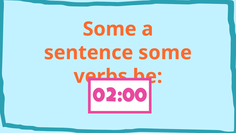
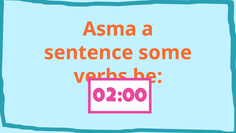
Some at (110, 29): Some -> Asma
